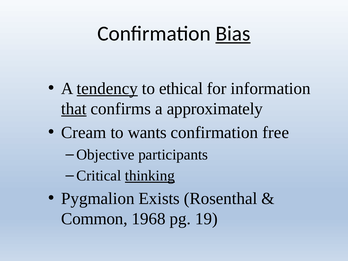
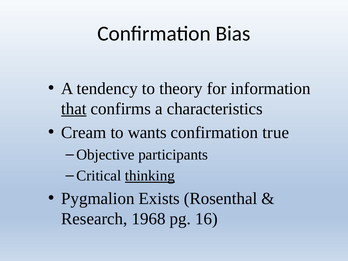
Bias underline: present -> none
tendency underline: present -> none
ethical: ethical -> theory
approximately: approximately -> characteristics
free: free -> true
Common: Common -> Research
19: 19 -> 16
